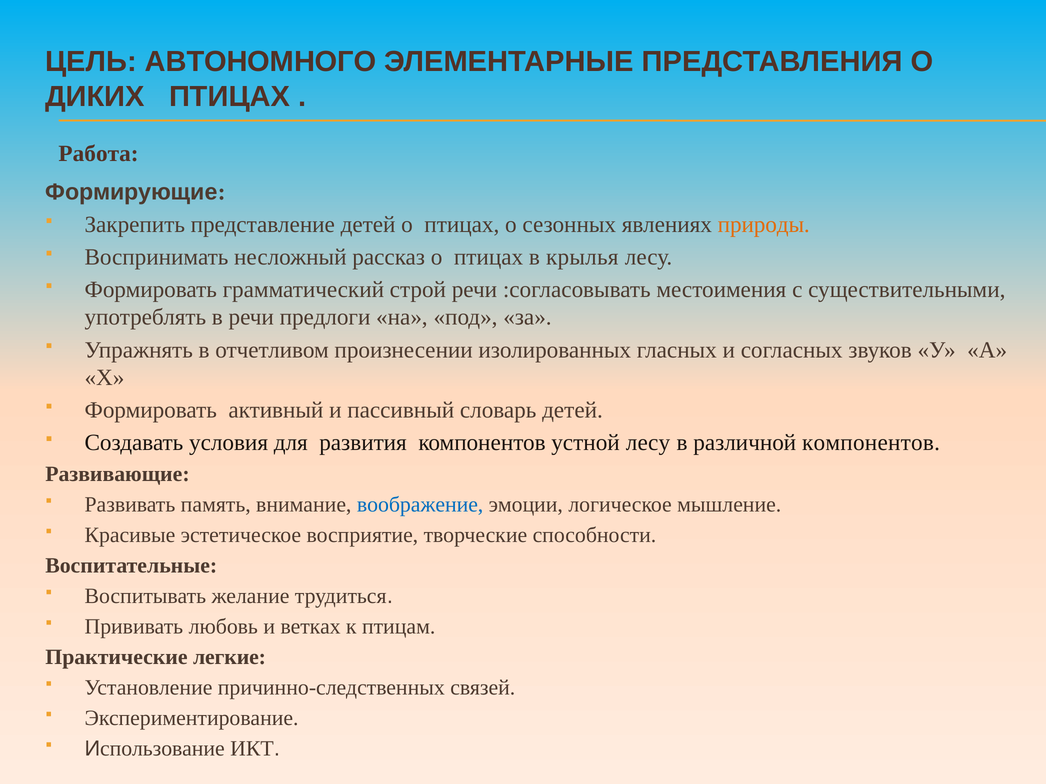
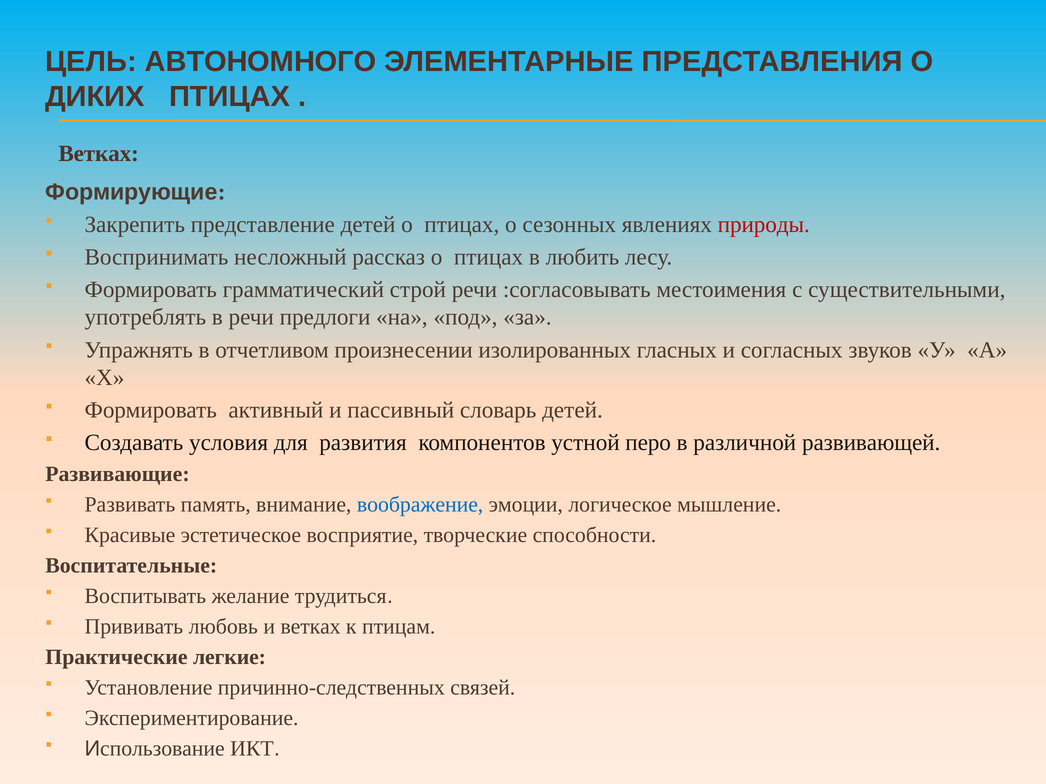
Работа at (98, 154): Работа -> Ветках
природы colour: orange -> red
крылья: крылья -> любить
устной лесу: лесу -> перо
различной компонентов: компонентов -> развивающей
